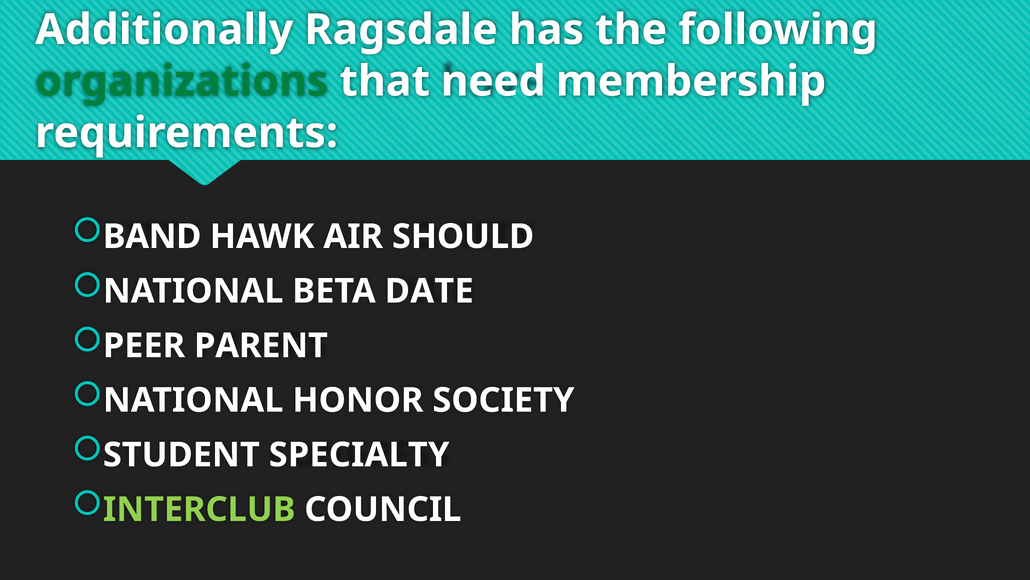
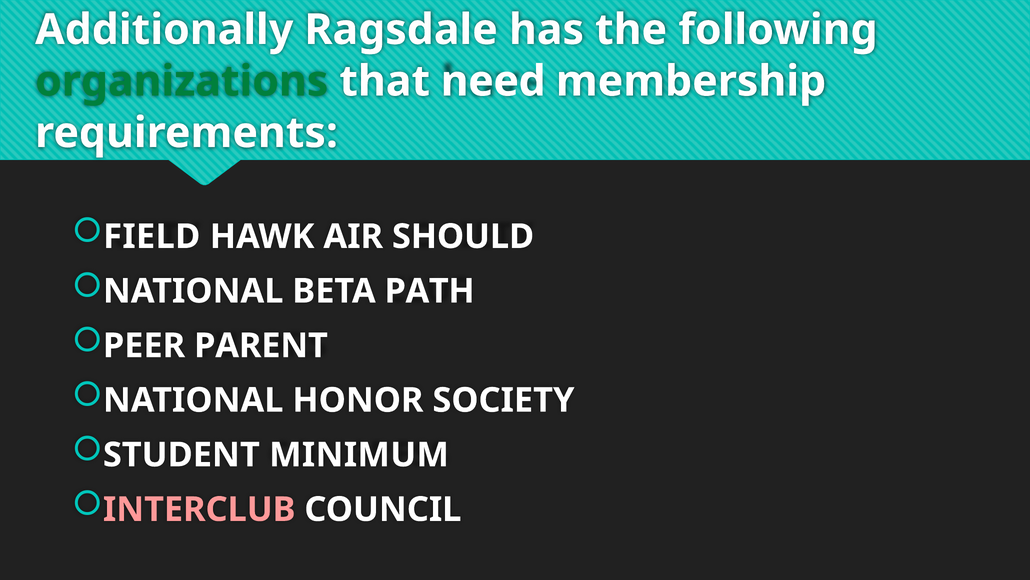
BAND: BAND -> FIELD
DATE: DATE -> PATH
SPECIALTY: SPECIALTY -> MINIMUM
INTERCLUB colour: light green -> pink
